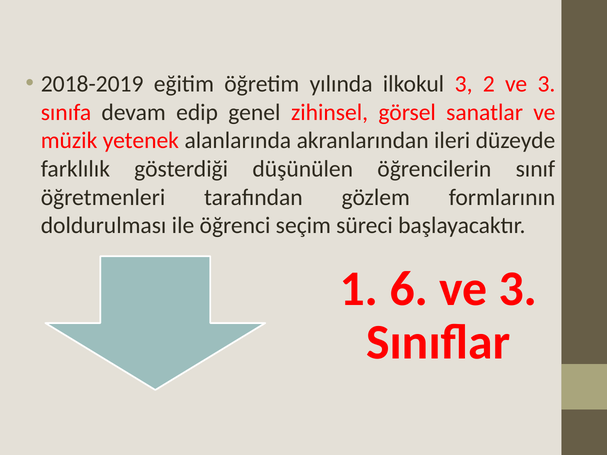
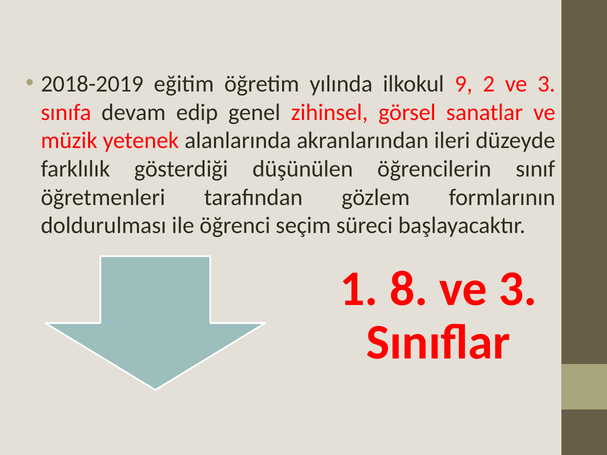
ilkokul 3: 3 -> 9
6: 6 -> 8
